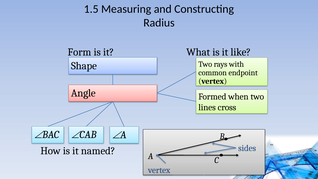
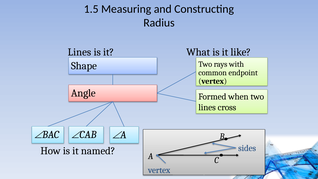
Form at (79, 52): Form -> Lines
